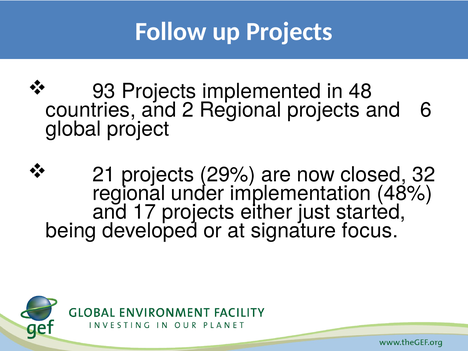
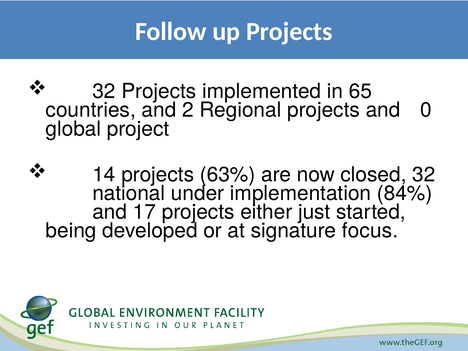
93 at (104, 91): 93 -> 32
48: 48 -> 65
6: 6 -> 0
21: 21 -> 14
29%: 29% -> 63%
regional at (129, 193): regional -> national
48%: 48% -> 84%
